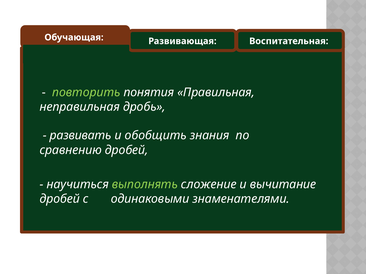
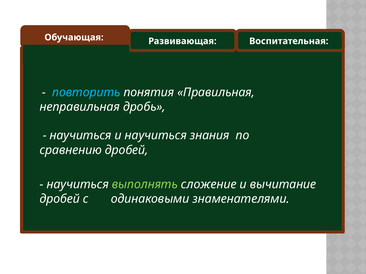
повторить colour: light green -> light blue
развивать at (81, 136): развивать -> научиться
и обобщить: обобщить -> научиться
